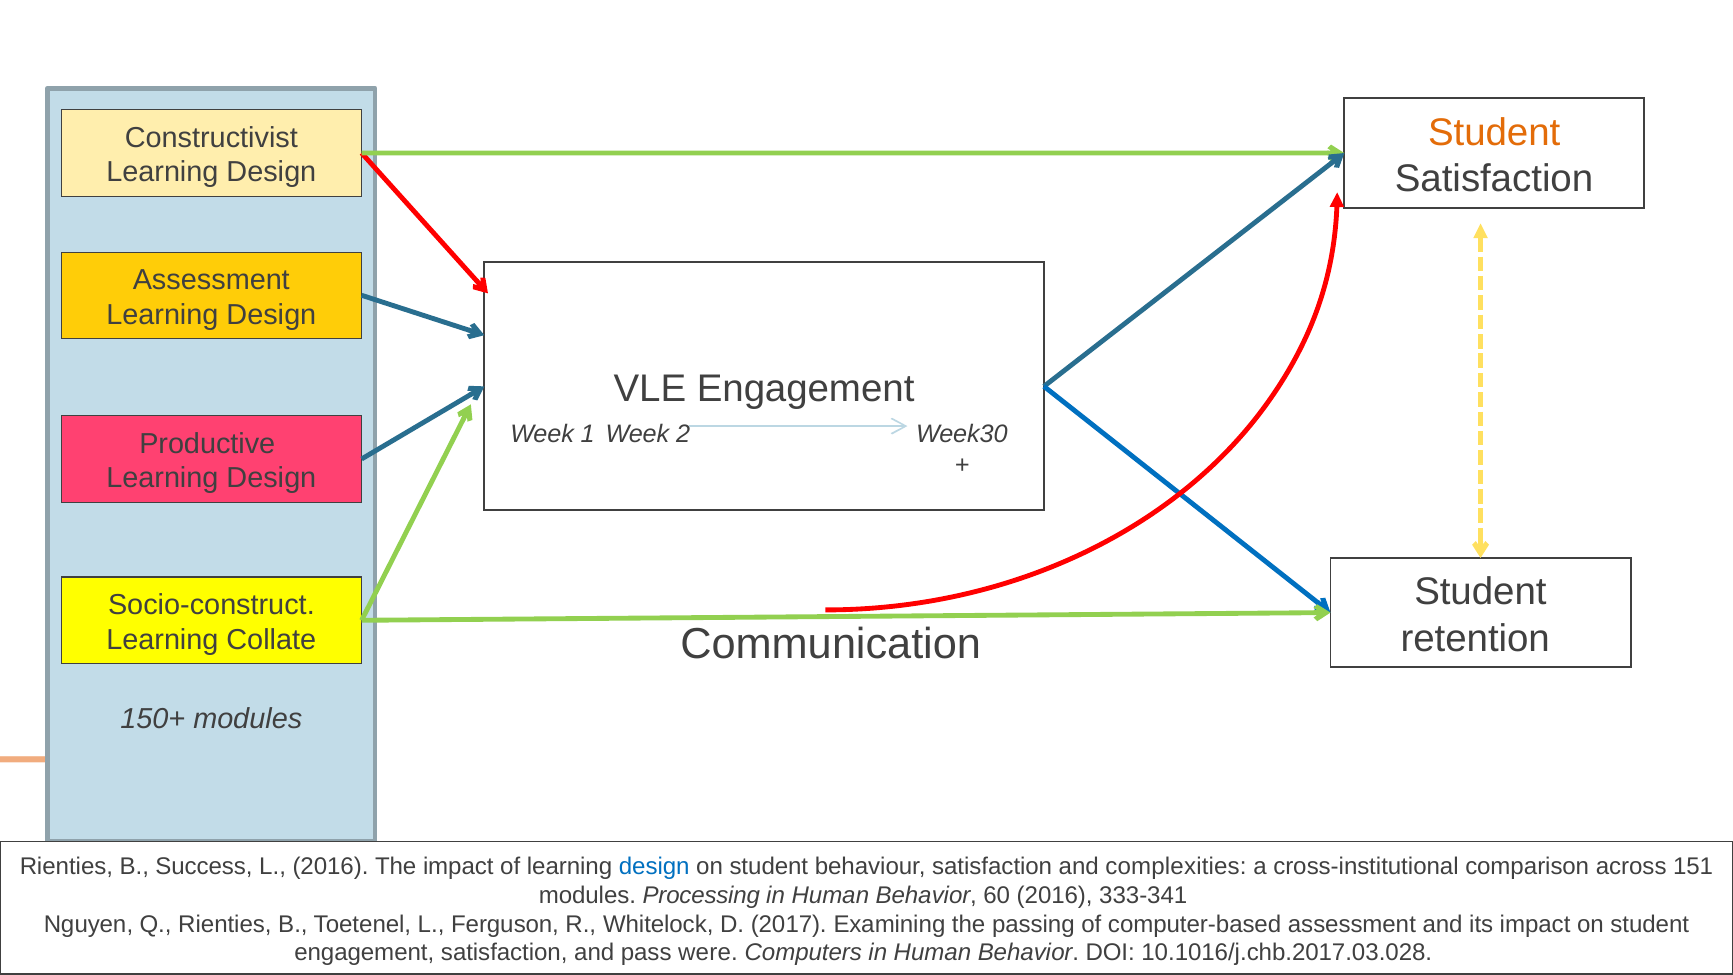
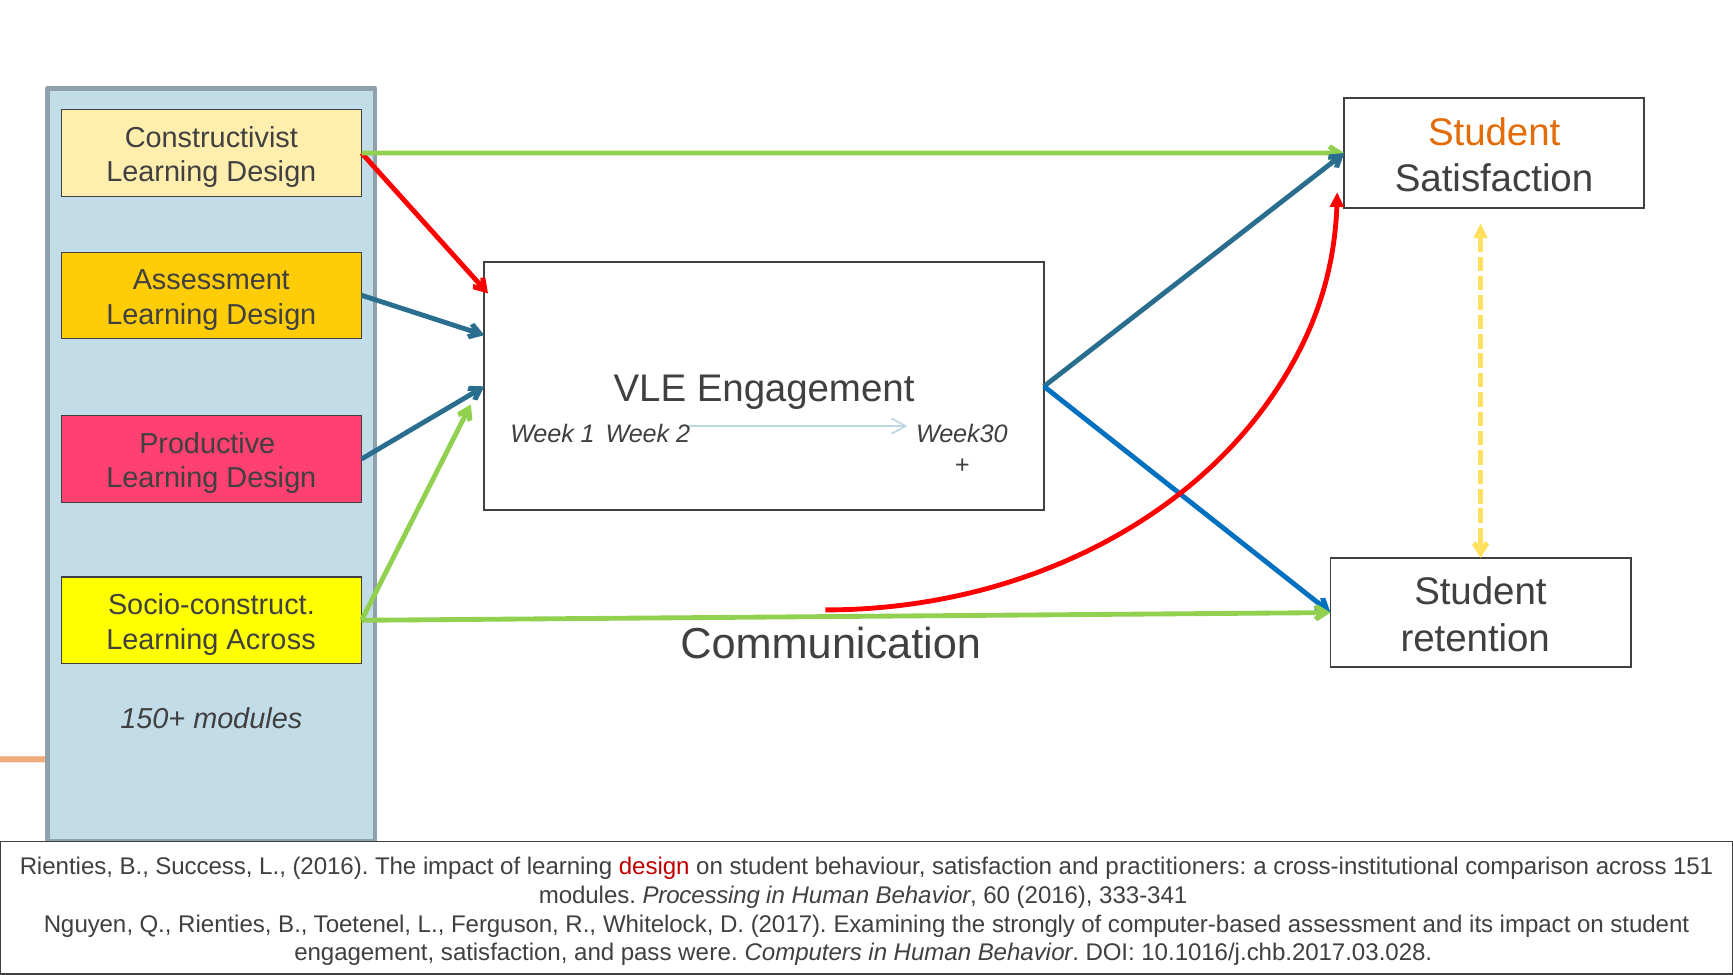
Learning Collate: Collate -> Across
design at (654, 866) colour: blue -> red
complexities: complexities -> practitioners
passing: passing -> strongly
